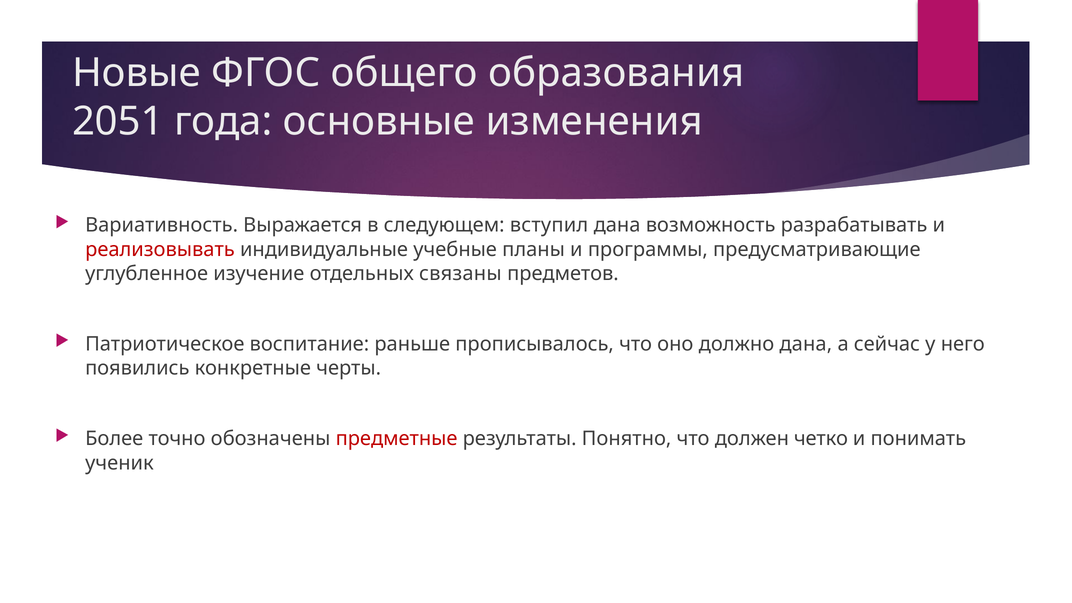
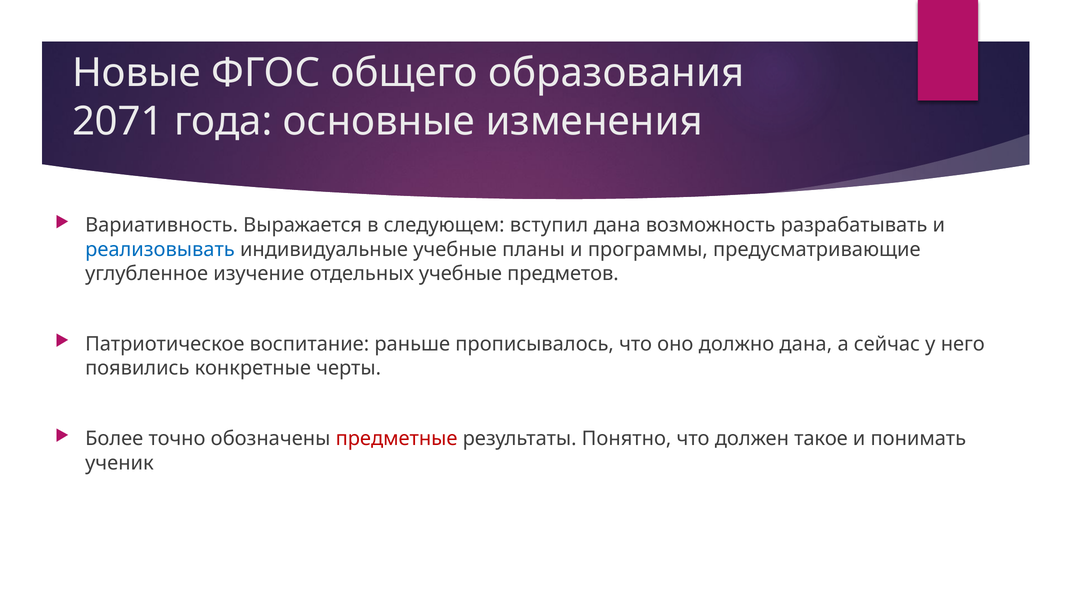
2051: 2051 -> 2071
реализовывать colour: red -> blue
отдельных связаны: связаны -> учебные
четко: четко -> такое
